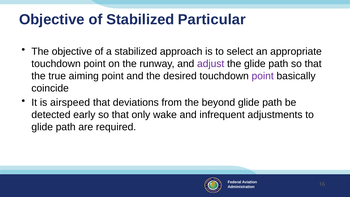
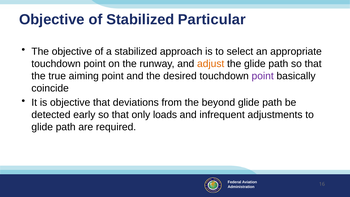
adjust colour: purple -> orange
is airspeed: airspeed -> objective
wake: wake -> loads
